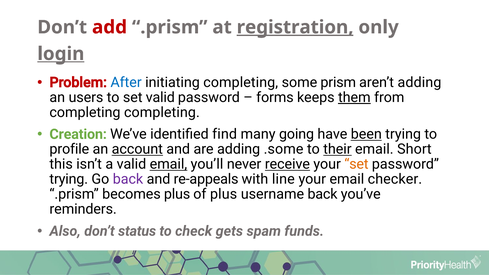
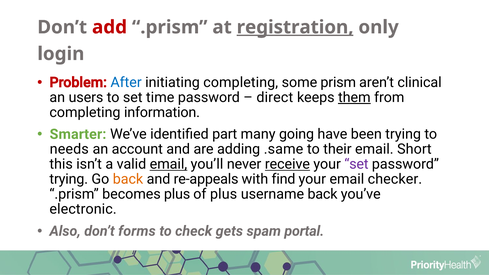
login underline: present -> none
aren’t adding: adding -> clinical
set valid: valid -> time
forms: forms -> direct
completing completing: completing -> information
Creation: Creation -> Smarter
find: find -> part
been underline: present -> none
profile: profile -> needs
account underline: present -> none
.some: .some -> .same
their underline: present -> none
set at (356, 164) colour: orange -> purple
back at (128, 179) colour: purple -> orange
line: line -> find
reminders: reminders -> electronic
status: status -> forms
funds: funds -> portal
